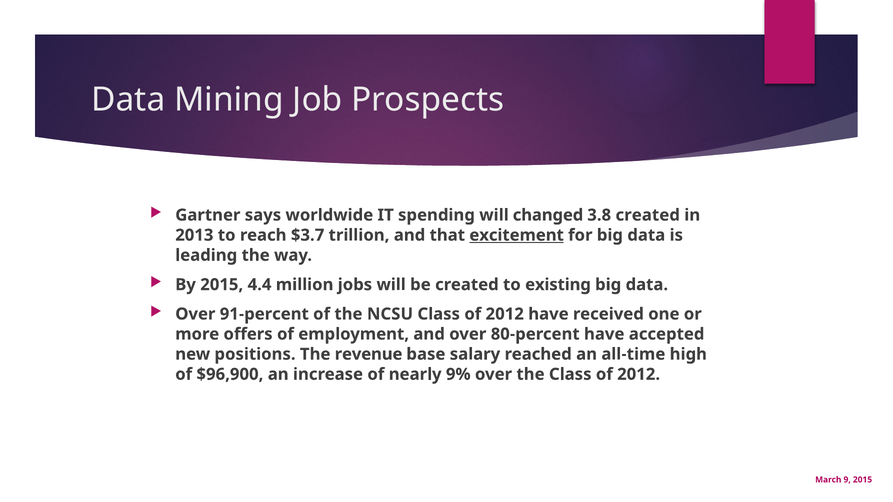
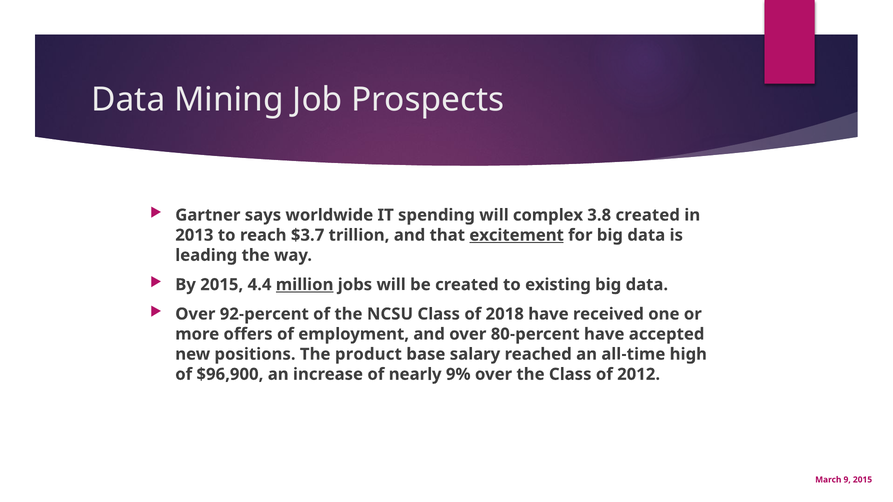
changed: changed -> complex
million underline: none -> present
91-percent: 91-percent -> 92-percent
NCSU Class of 2012: 2012 -> 2018
revenue: revenue -> product
